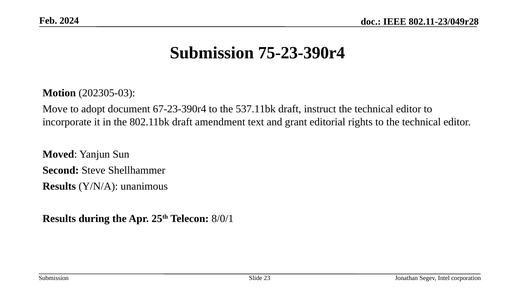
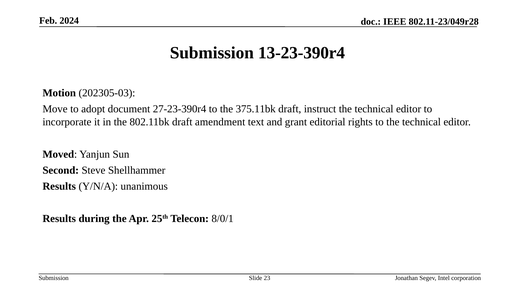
75-23-390r4: 75-23-390r4 -> 13-23-390r4
67-23-390r4: 67-23-390r4 -> 27-23-390r4
537.11bk: 537.11bk -> 375.11bk
